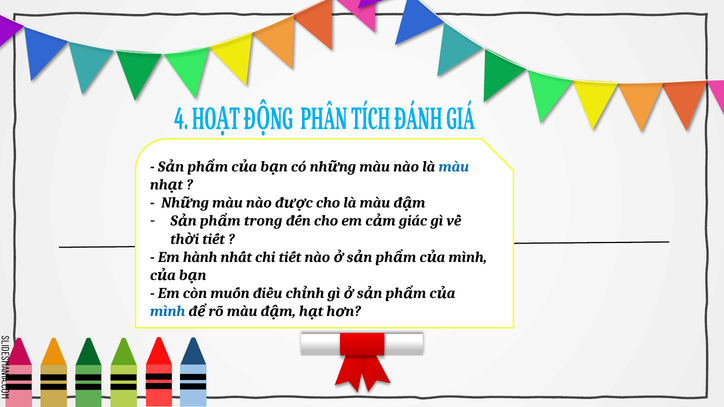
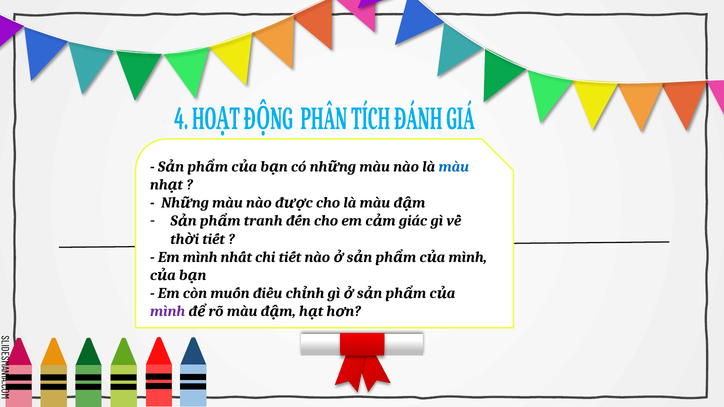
trong: trong -> tranh
Em hành: hành -> mình
mình at (168, 312) colour: blue -> purple
